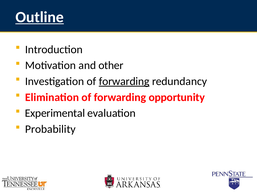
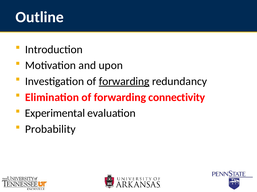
Outline underline: present -> none
other: other -> upon
opportunity: opportunity -> connectivity
